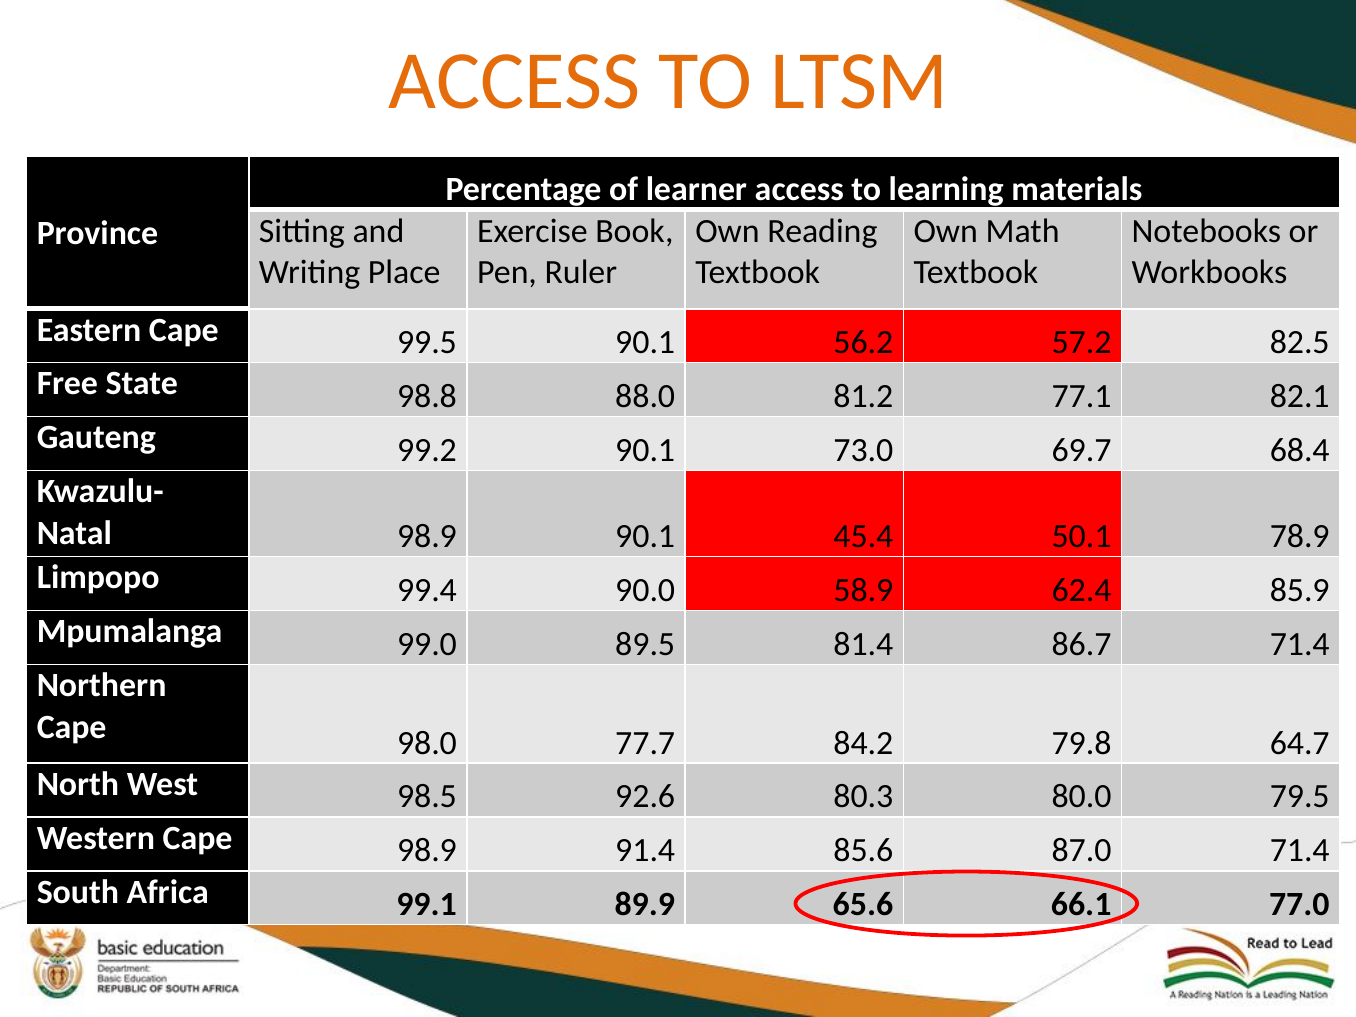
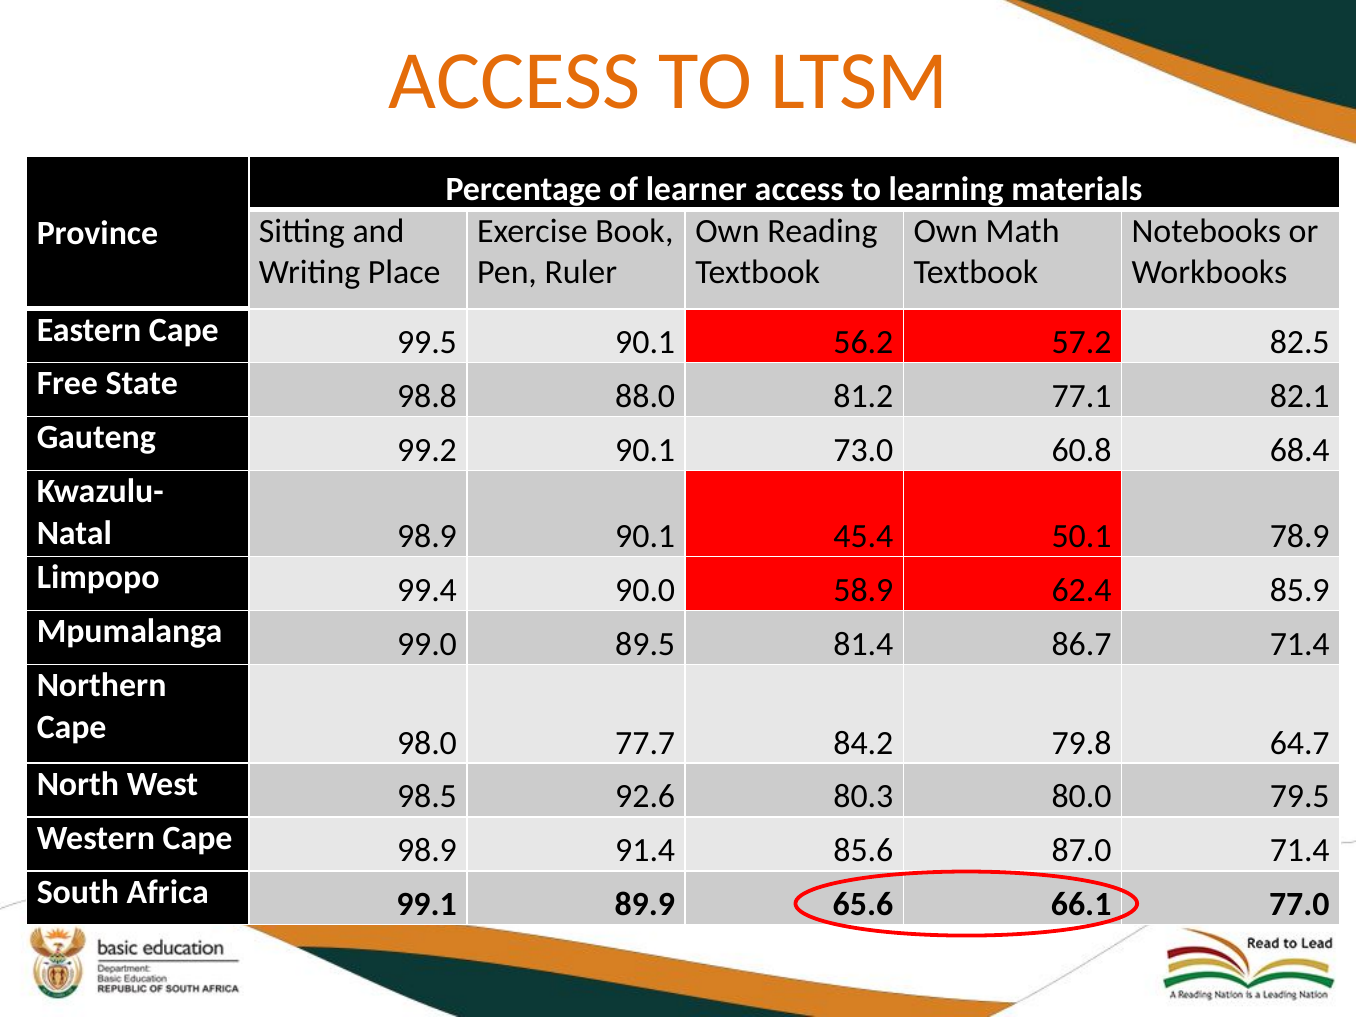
69.7: 69.7 -> 60.8
